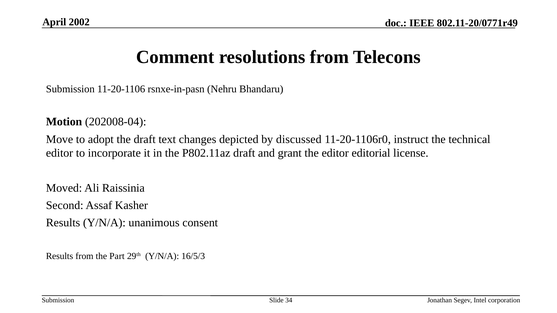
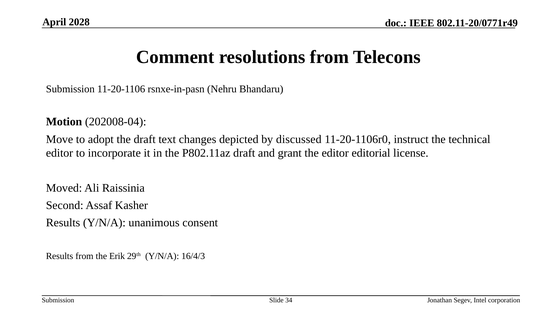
2002: 2002 -> 2028
Part: Part -> Erik
16/5/3: 16/5/3 -> 16/4/3
